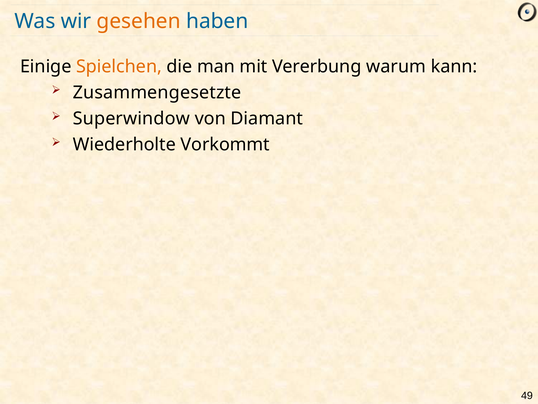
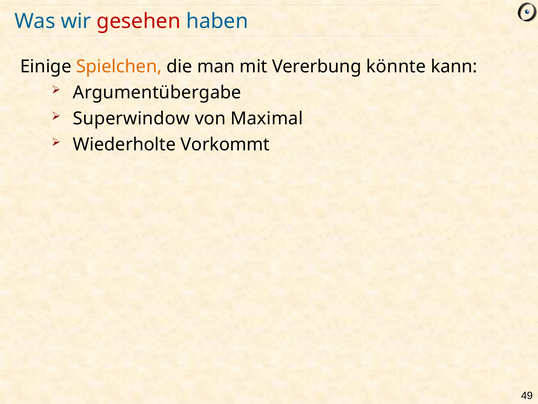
gesehen colour: orange -> red
warum: warum -> könnte
Zusammengesetzte: Zusammengesetzte -> Argumentübergabe
Diamant: Diamant -> Maximal
